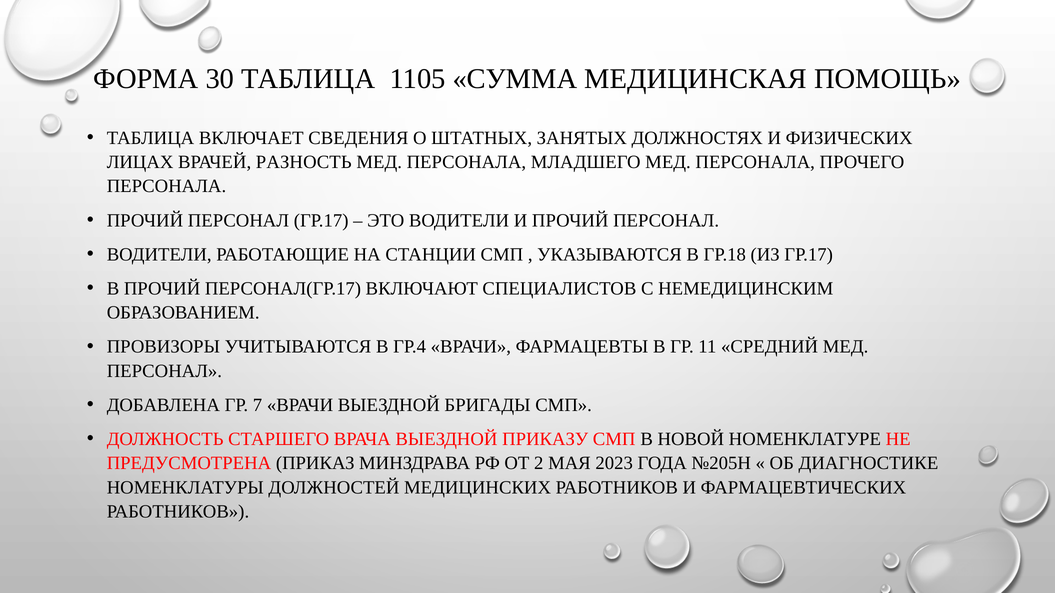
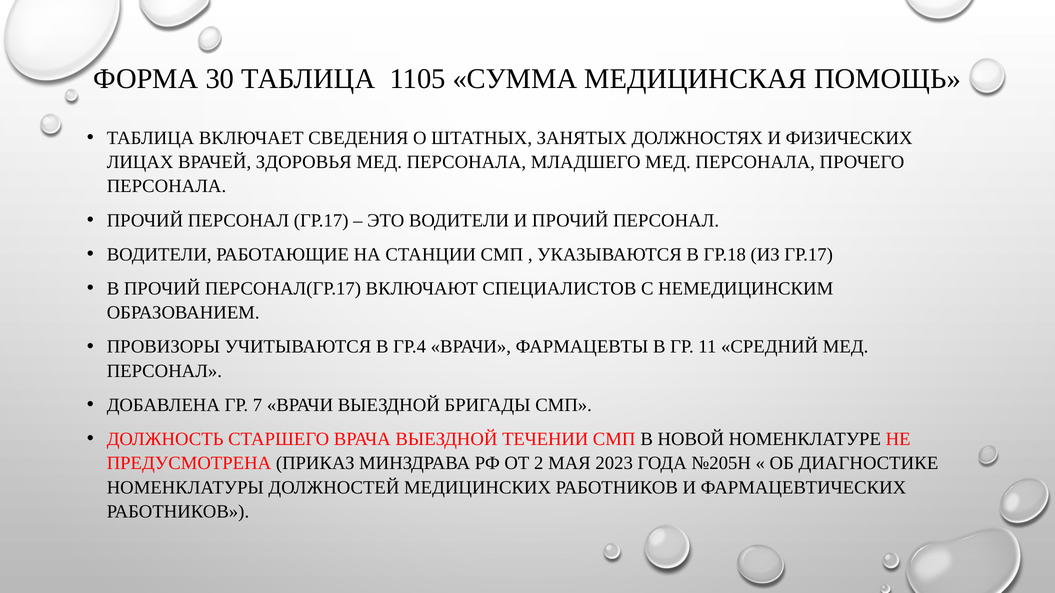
РАЗНОСТЬ: РАЗНОСТЬ -> ЗДОРОВЬЯ
ПРИКАЗУ: ПРИКАЗУ -> ТЕЧЕНИИ
